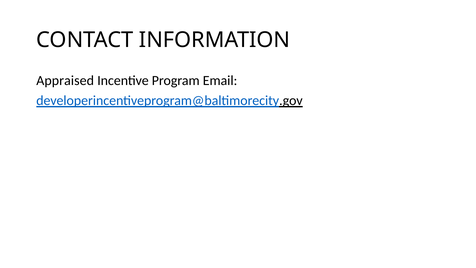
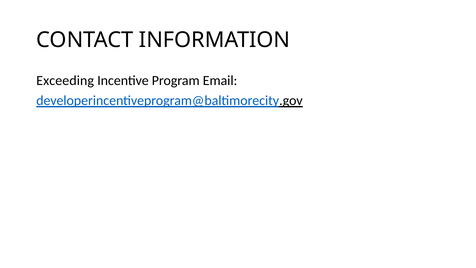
Appraised: Appraised -> Exceeding
